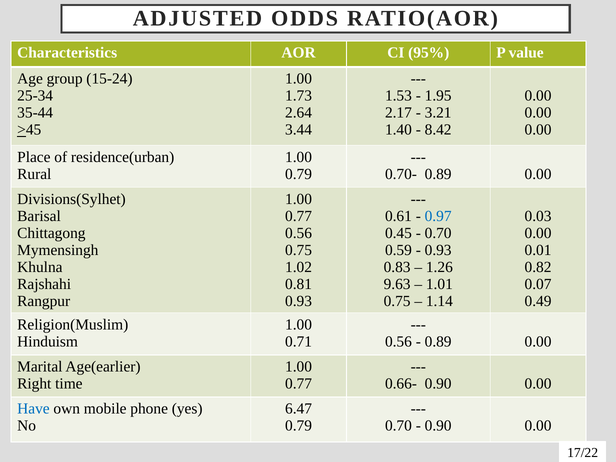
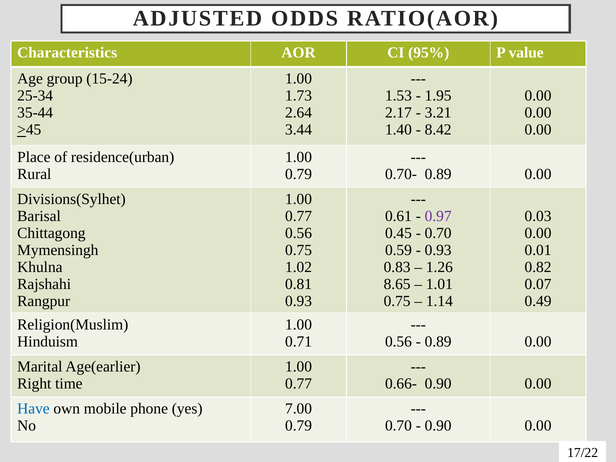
0.97 colour: blue -> purple
9.63: 9.63 -> 8.65
6.47: 6.47 -> 7.00
